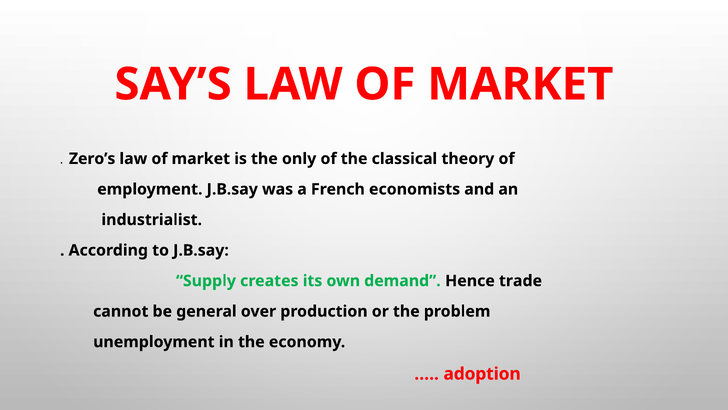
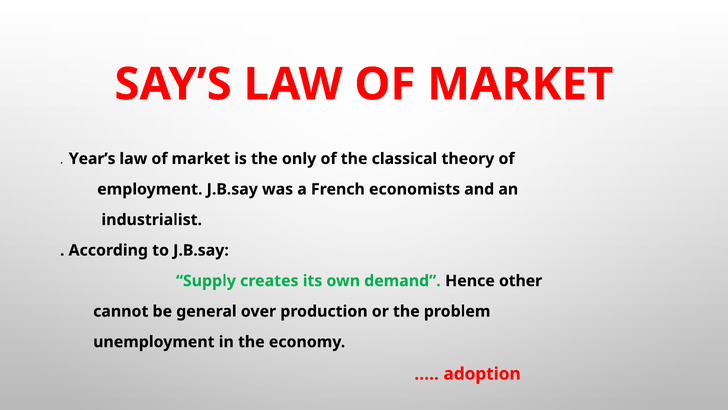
Zero’s: Zero’s -> Year’s
trade: trade -> other
